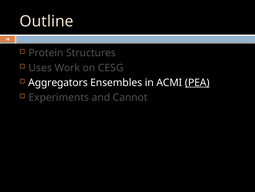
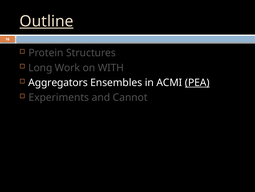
Outline underline: none -> present
Uses: Uses -> Long
CESG: CESG -> WITH
